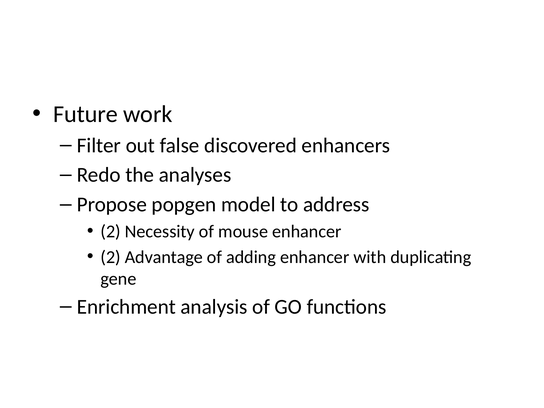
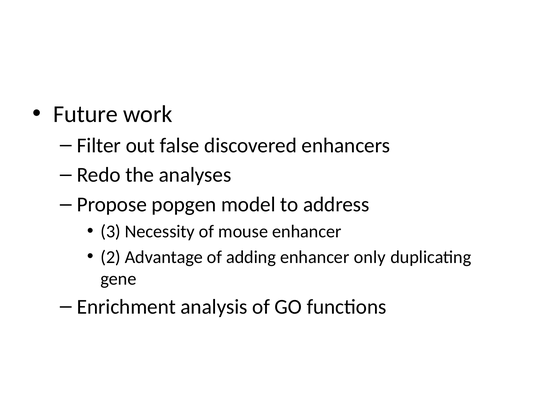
2 at (111, 232): 2 -> 3
with: with -> only
